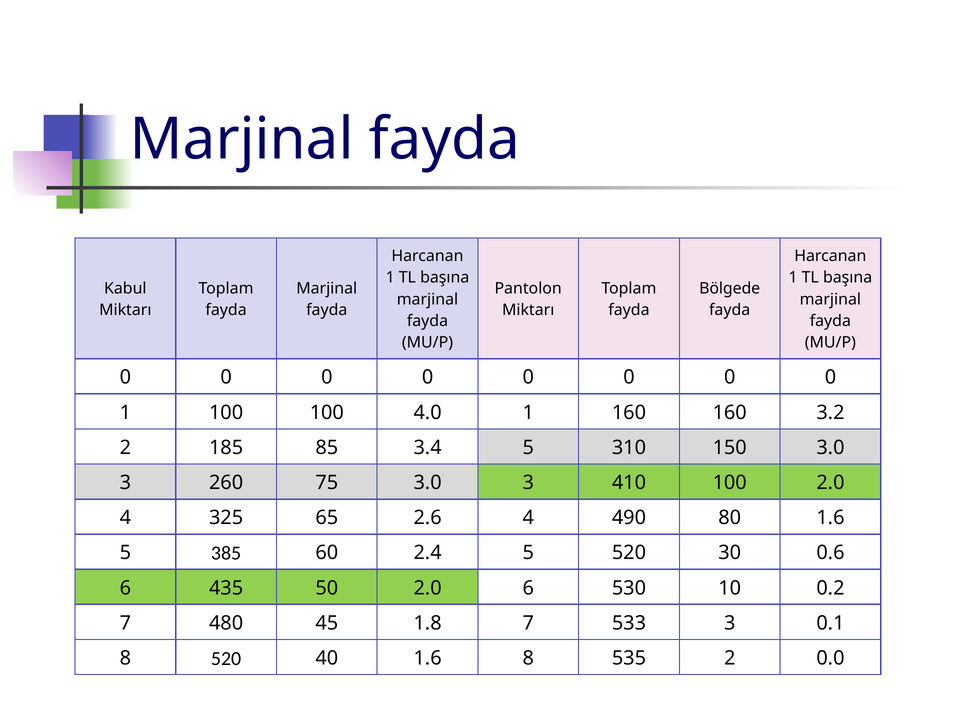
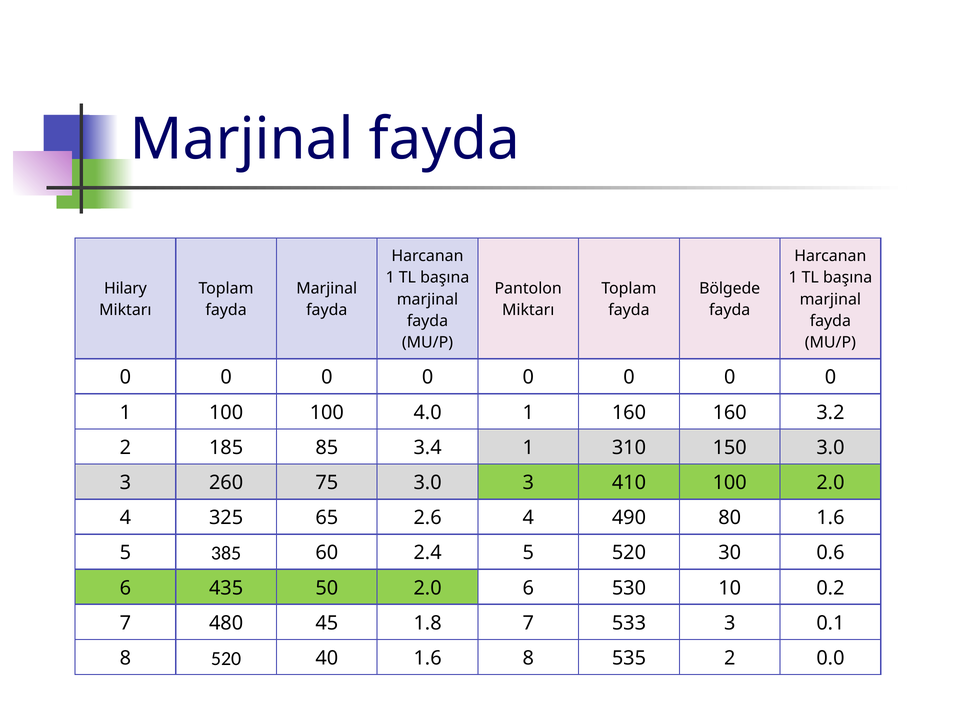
Kabul: Kabul -> Hilary
3.4 5: 5 -> 1
